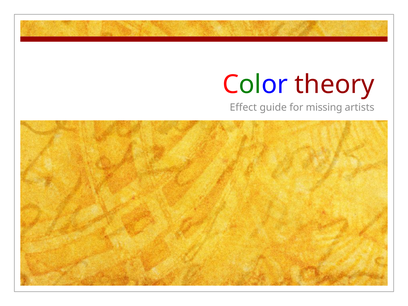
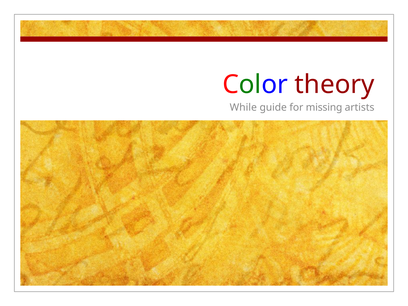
Effect: Effect -> While
